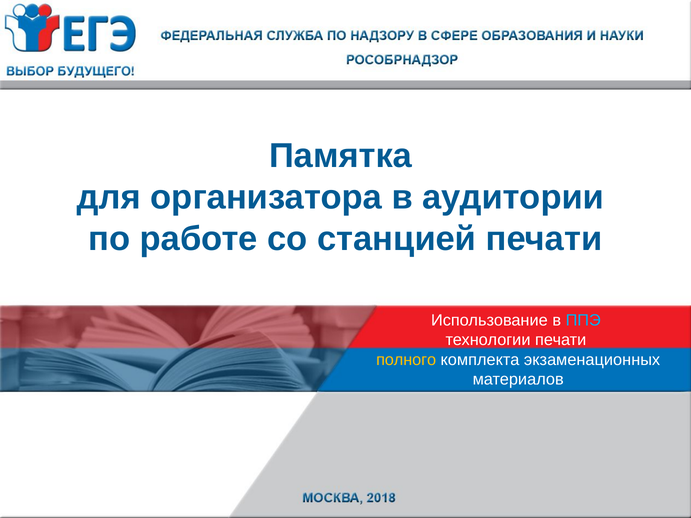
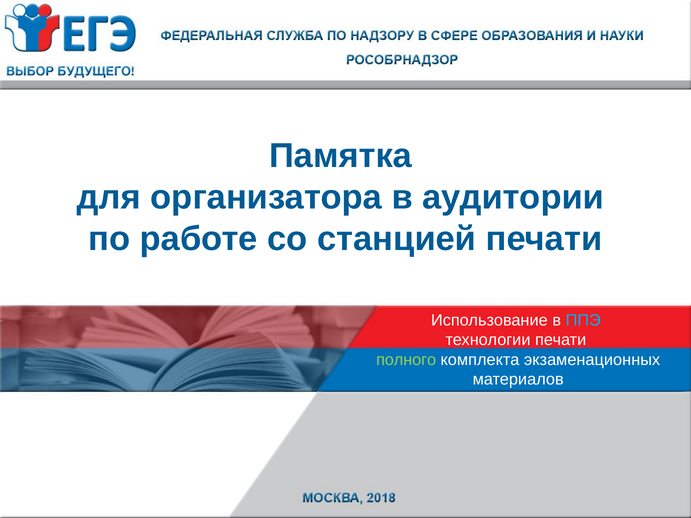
полного colour: yellow -> light green
